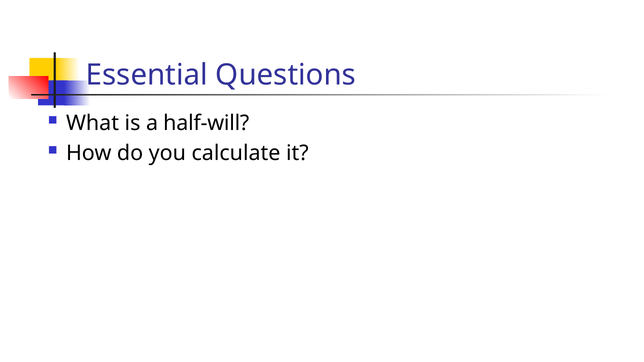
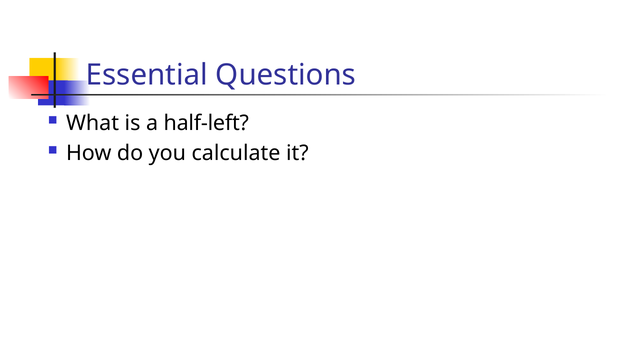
half-will: half-will -> half-left
